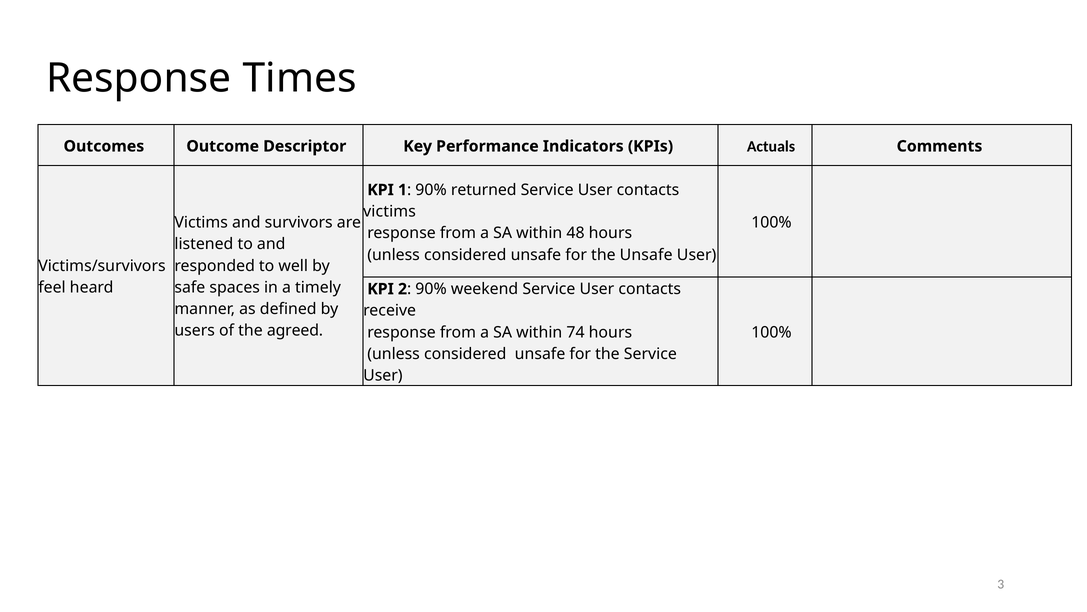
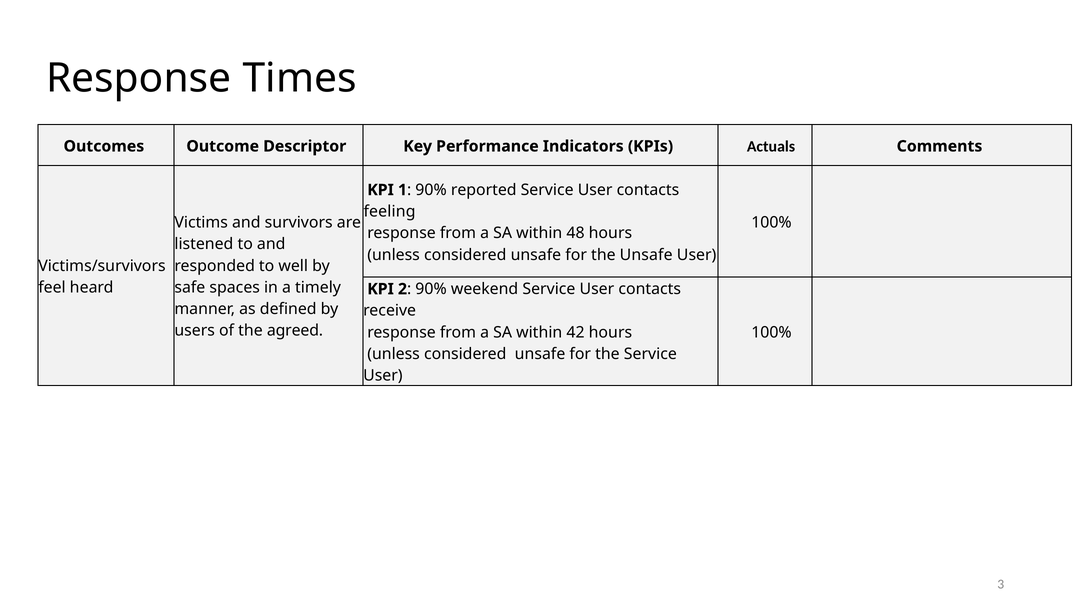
returned: returned -> reported
victims at (390, 211): victims -> feeling
74: 74 -> 42
